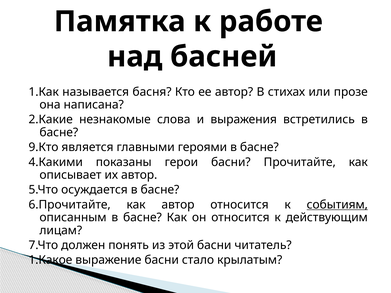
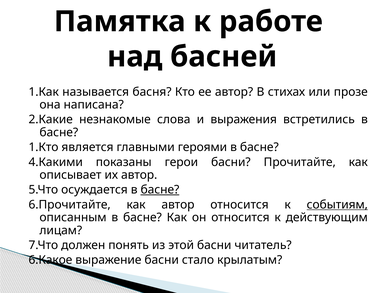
9.Кто: 9.Кто -> 1.Кто
басне at (160, 190) underline: none -> present
1.Какое: 1.Какое -> 6.Какое
